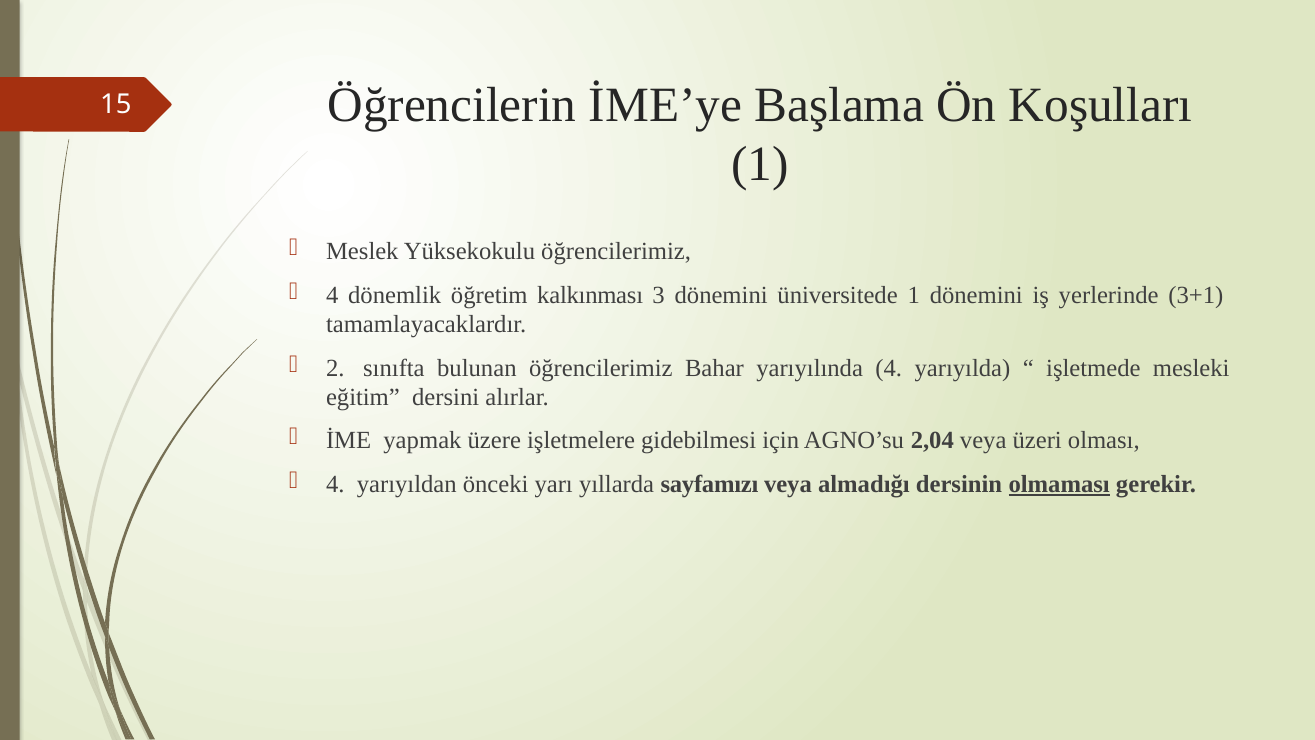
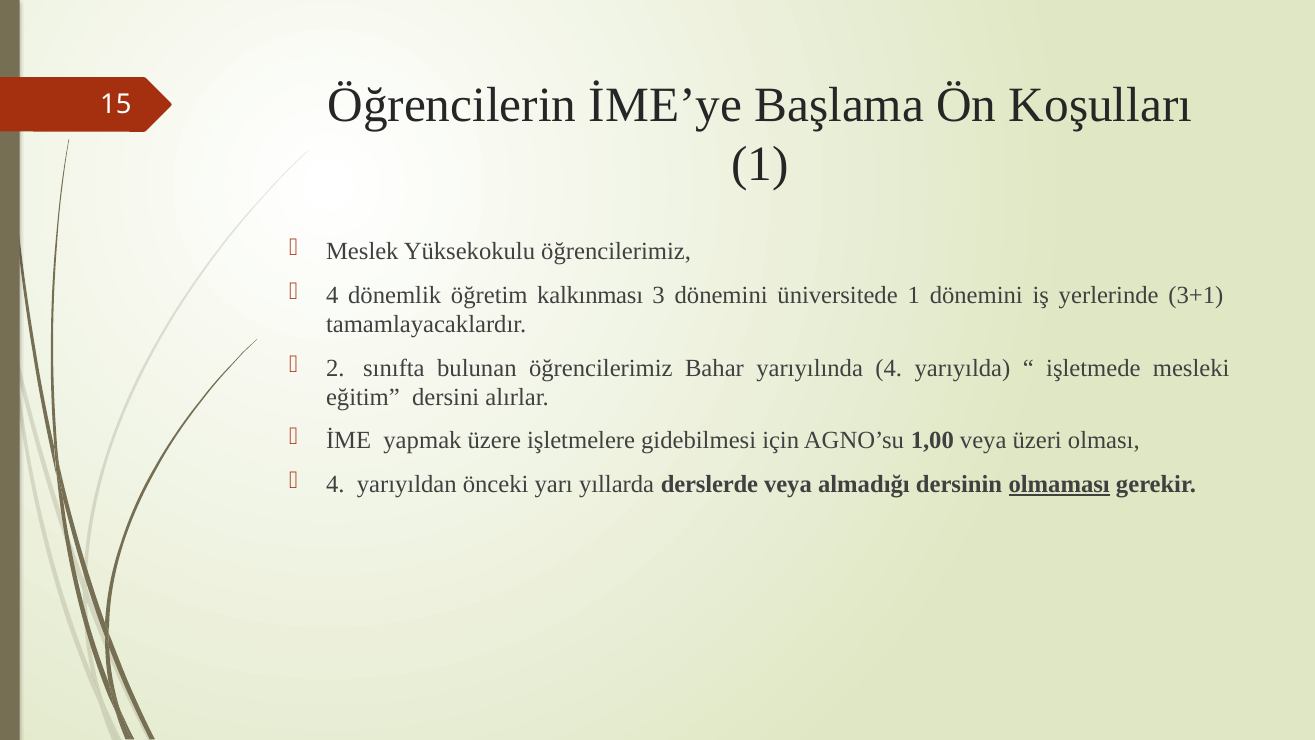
2,04: 2,04 -> 1,00
sayfamızı: sayfamızı -> derslerde
